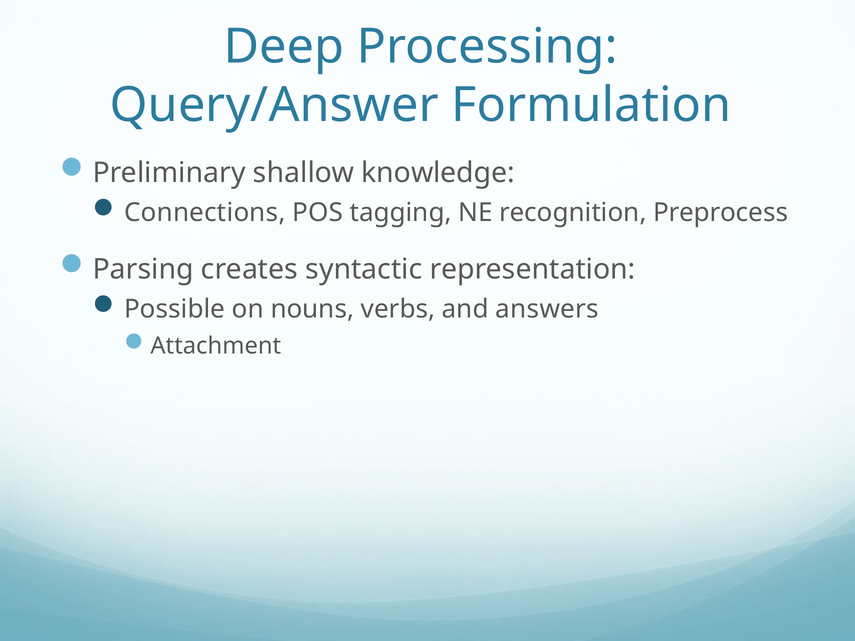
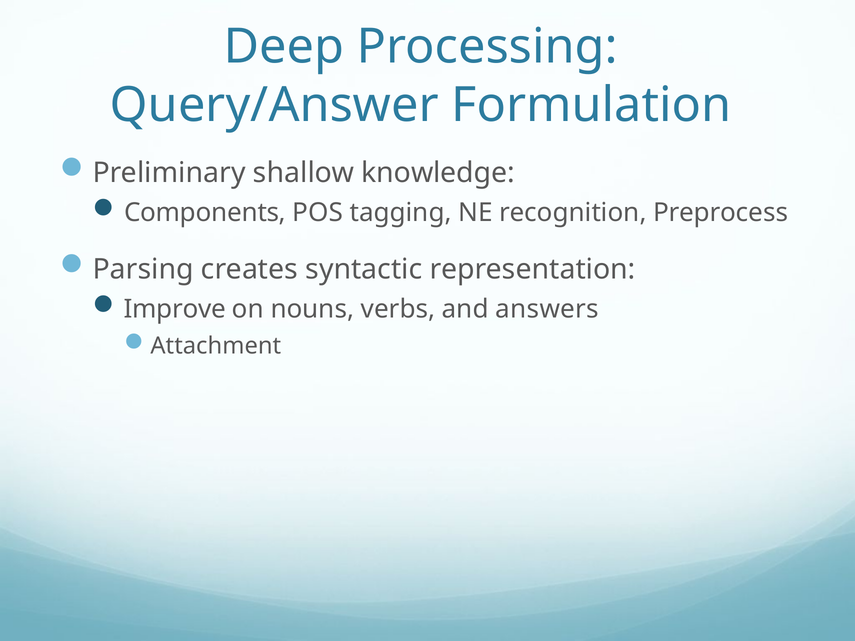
Connections: Connections -> Components
Possible: Possible -> Improve
